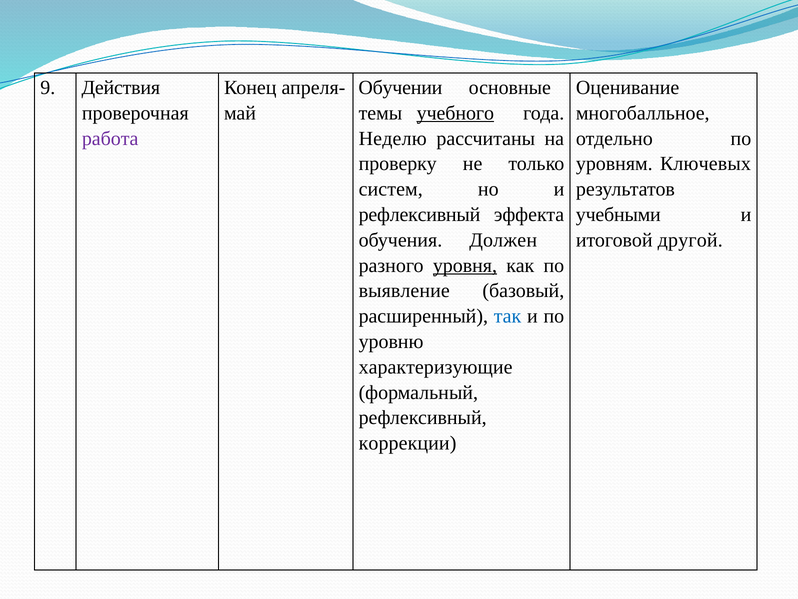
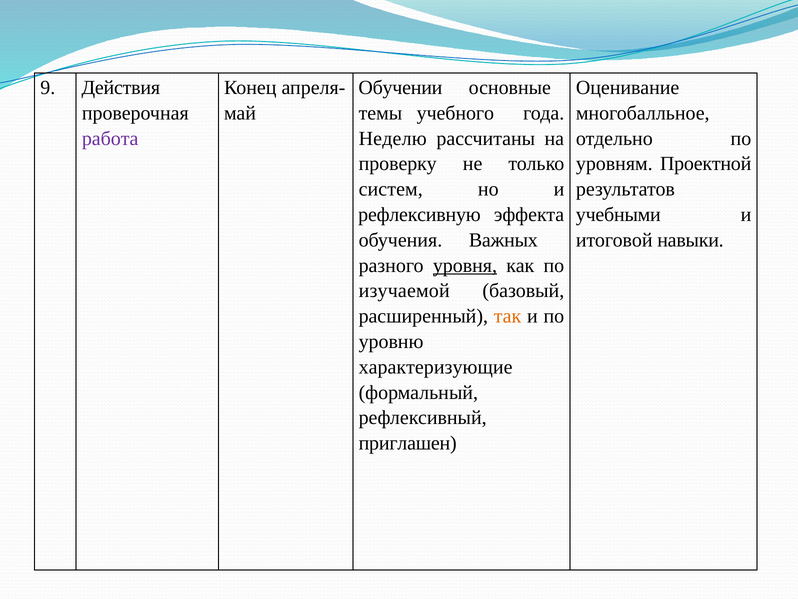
учебного underline: present -> none
Ключевых: Ключевых -> Проектной
рефлексивный at (419, 214): рефлексивный -> рефлексивную
Должен: Должен -> Важных
другой: другой -> навыки
выявление: выявление -> изучаемой
так colour: blue -> orange
коррекции: коррекции -> приглашен
